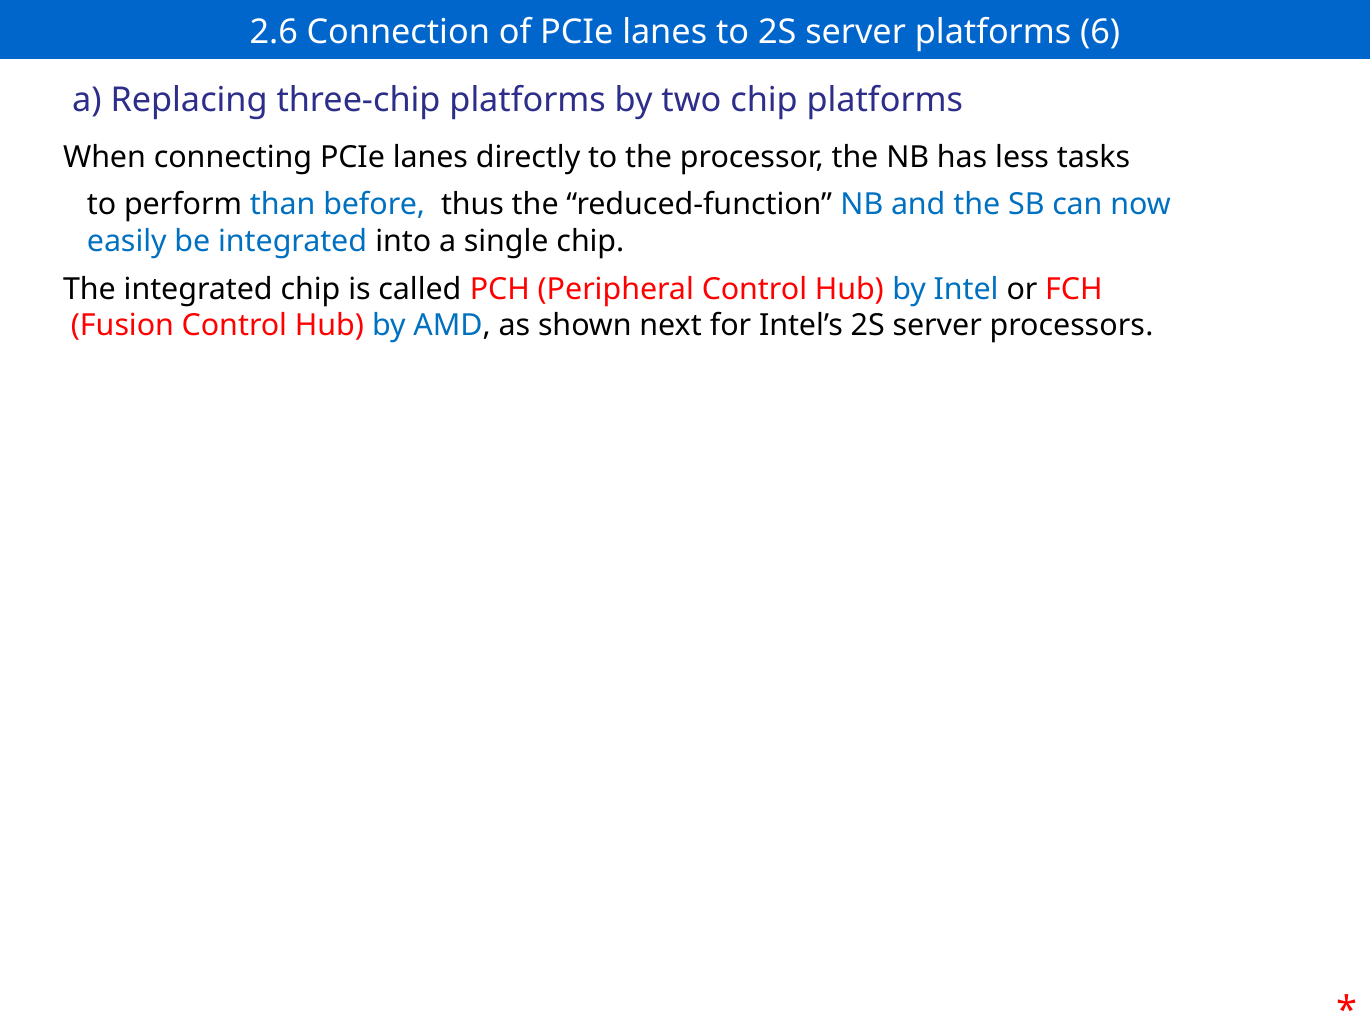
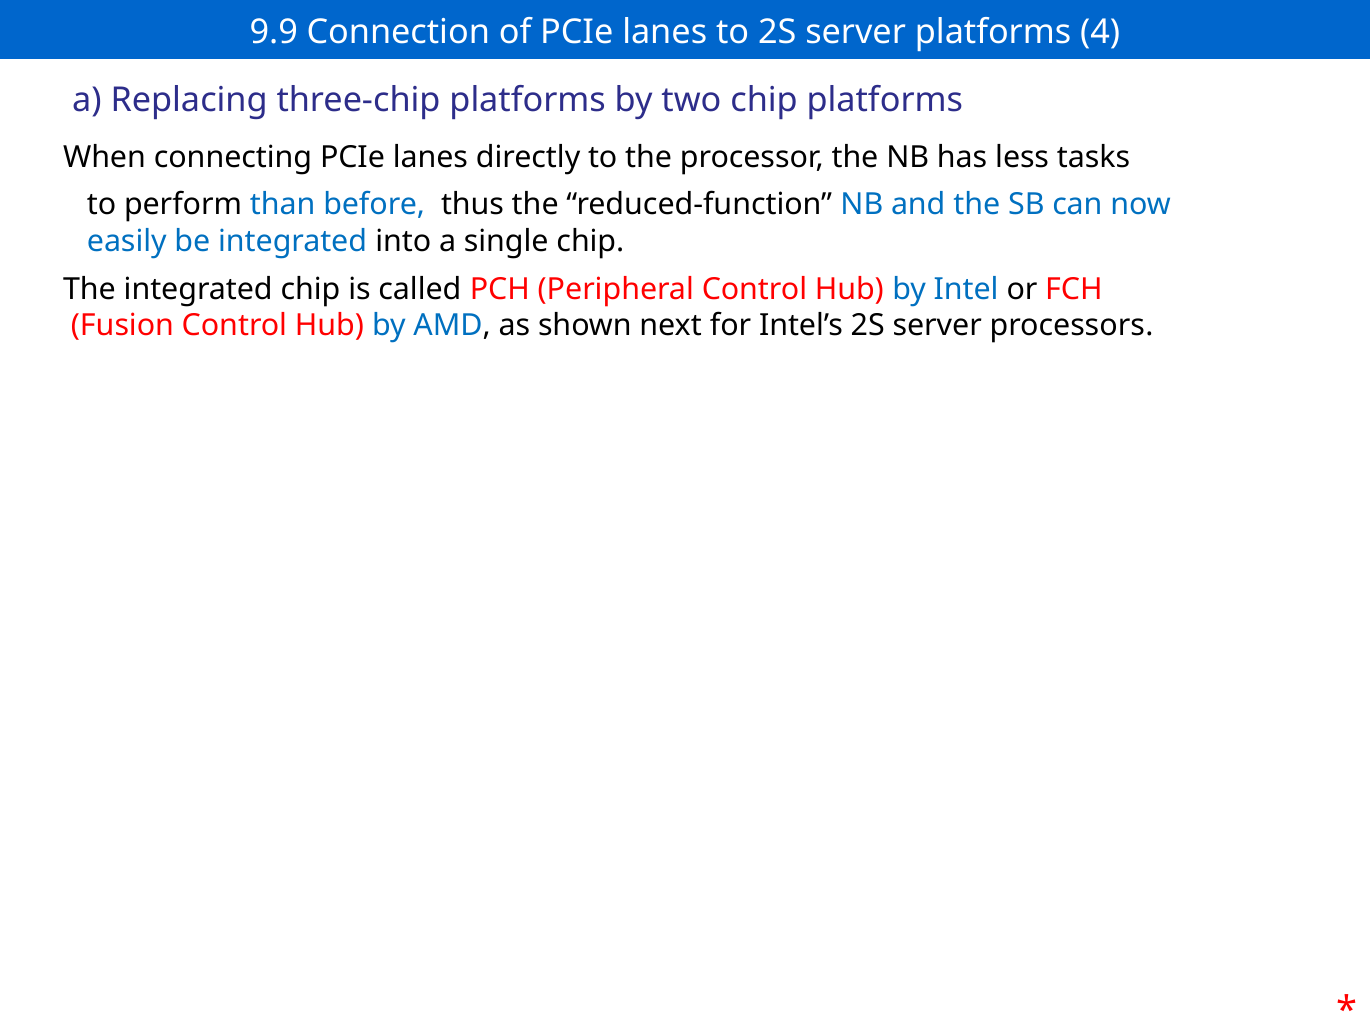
2.6: 2.6 -> 9.9
6: 6 -> 4
